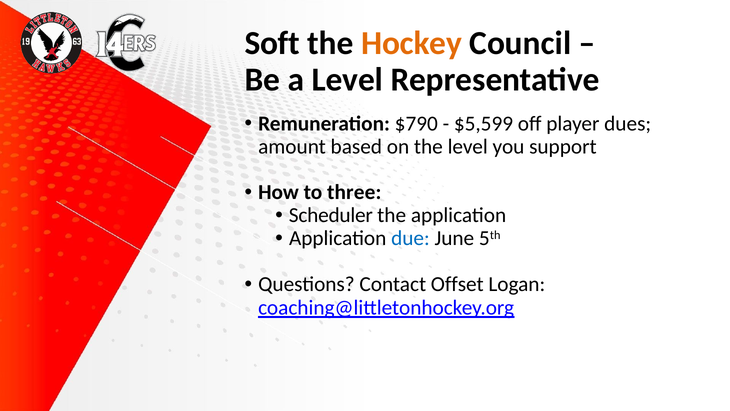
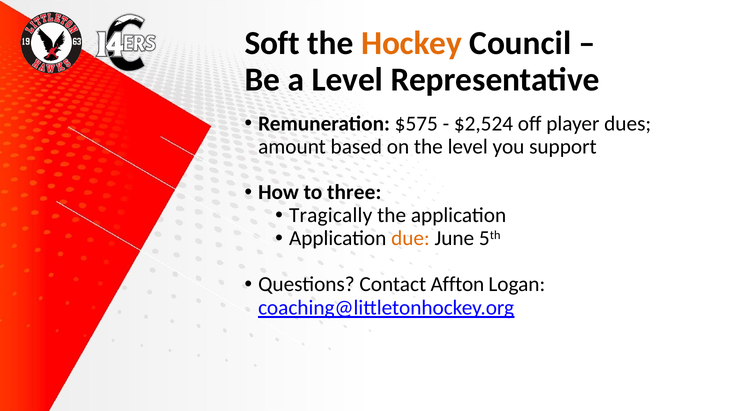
$790: $790 -> $575
$5,599: $5,599 -> $2,524
Scheduler: Scheduler -> Tragically
due colour: blue -> orange
Offset: Offset -> Affton
